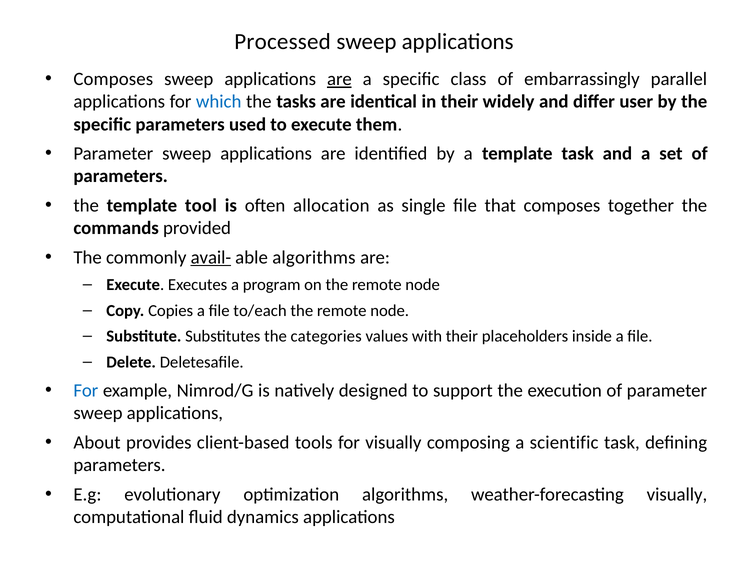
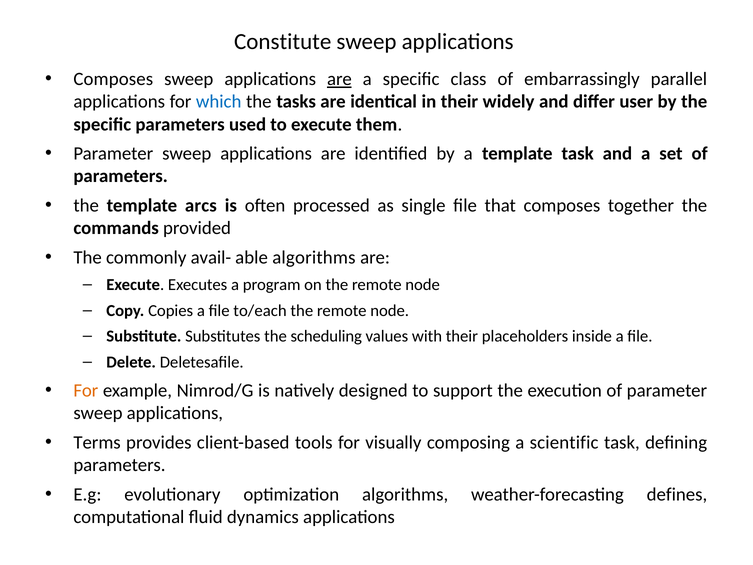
Processed: Processed -> Constitute
tool: tool -> arcs
allocation: allocation -> processed
avail- underline: present -> none
categories: categories -> scheduling
For at (86, 390) colour: blue -> orange
About: About -> Terms
weather-forecasting visually: visually -> defines
